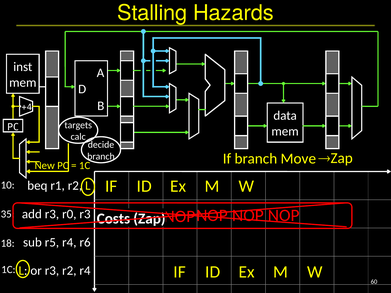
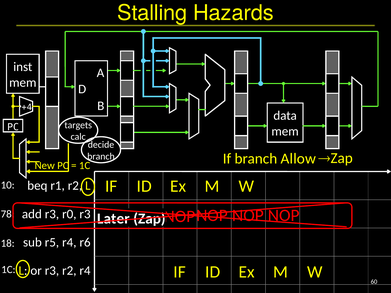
Move: Move -> Allow
35: 35 -> 78
Costs: Costs -> Later
